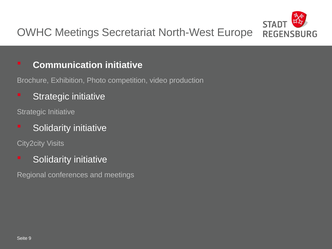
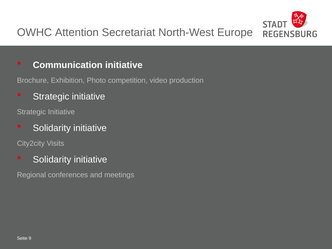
OWHC Meetings: Meetings -> Attention
